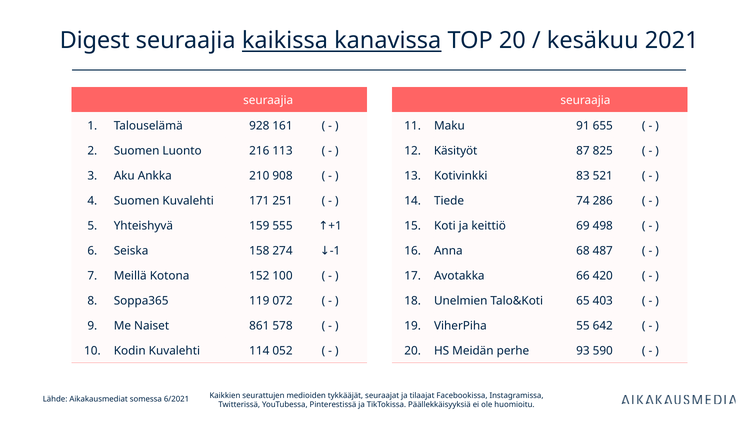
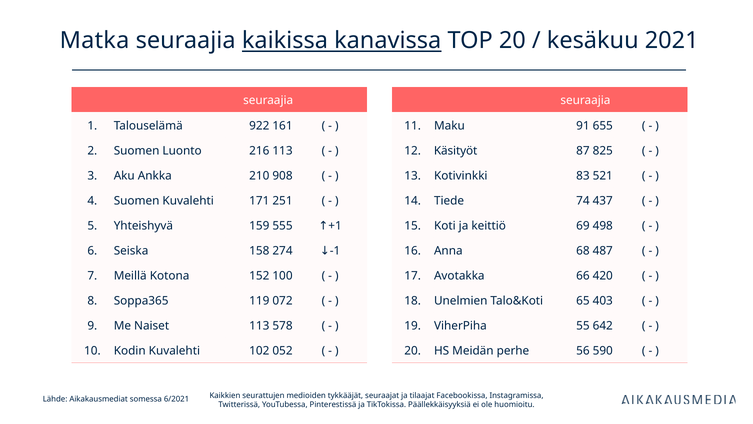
Digest: Digest -> Matka
928: 928 -> 922
286: 286 -> 437
Naiset 861: 861 -> 113
114: 114 -> 102
93: 93 -> 56
